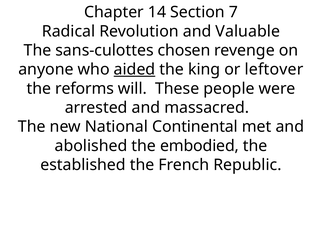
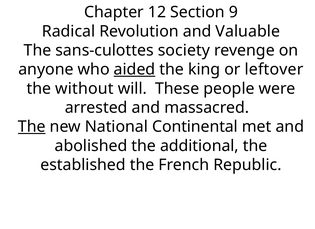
14: 14 -> 12
7: 7 -> 9
chosen: chosen -> society
reforms: reforms -> without
The at (32, 127) underline: none -> present
embodied: embodied -> additional
